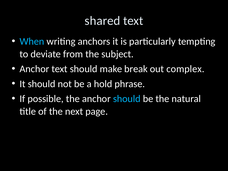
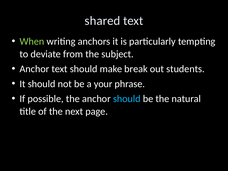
When colour: light blue -> light green
complex: complex -> students
hold: hold -> your
